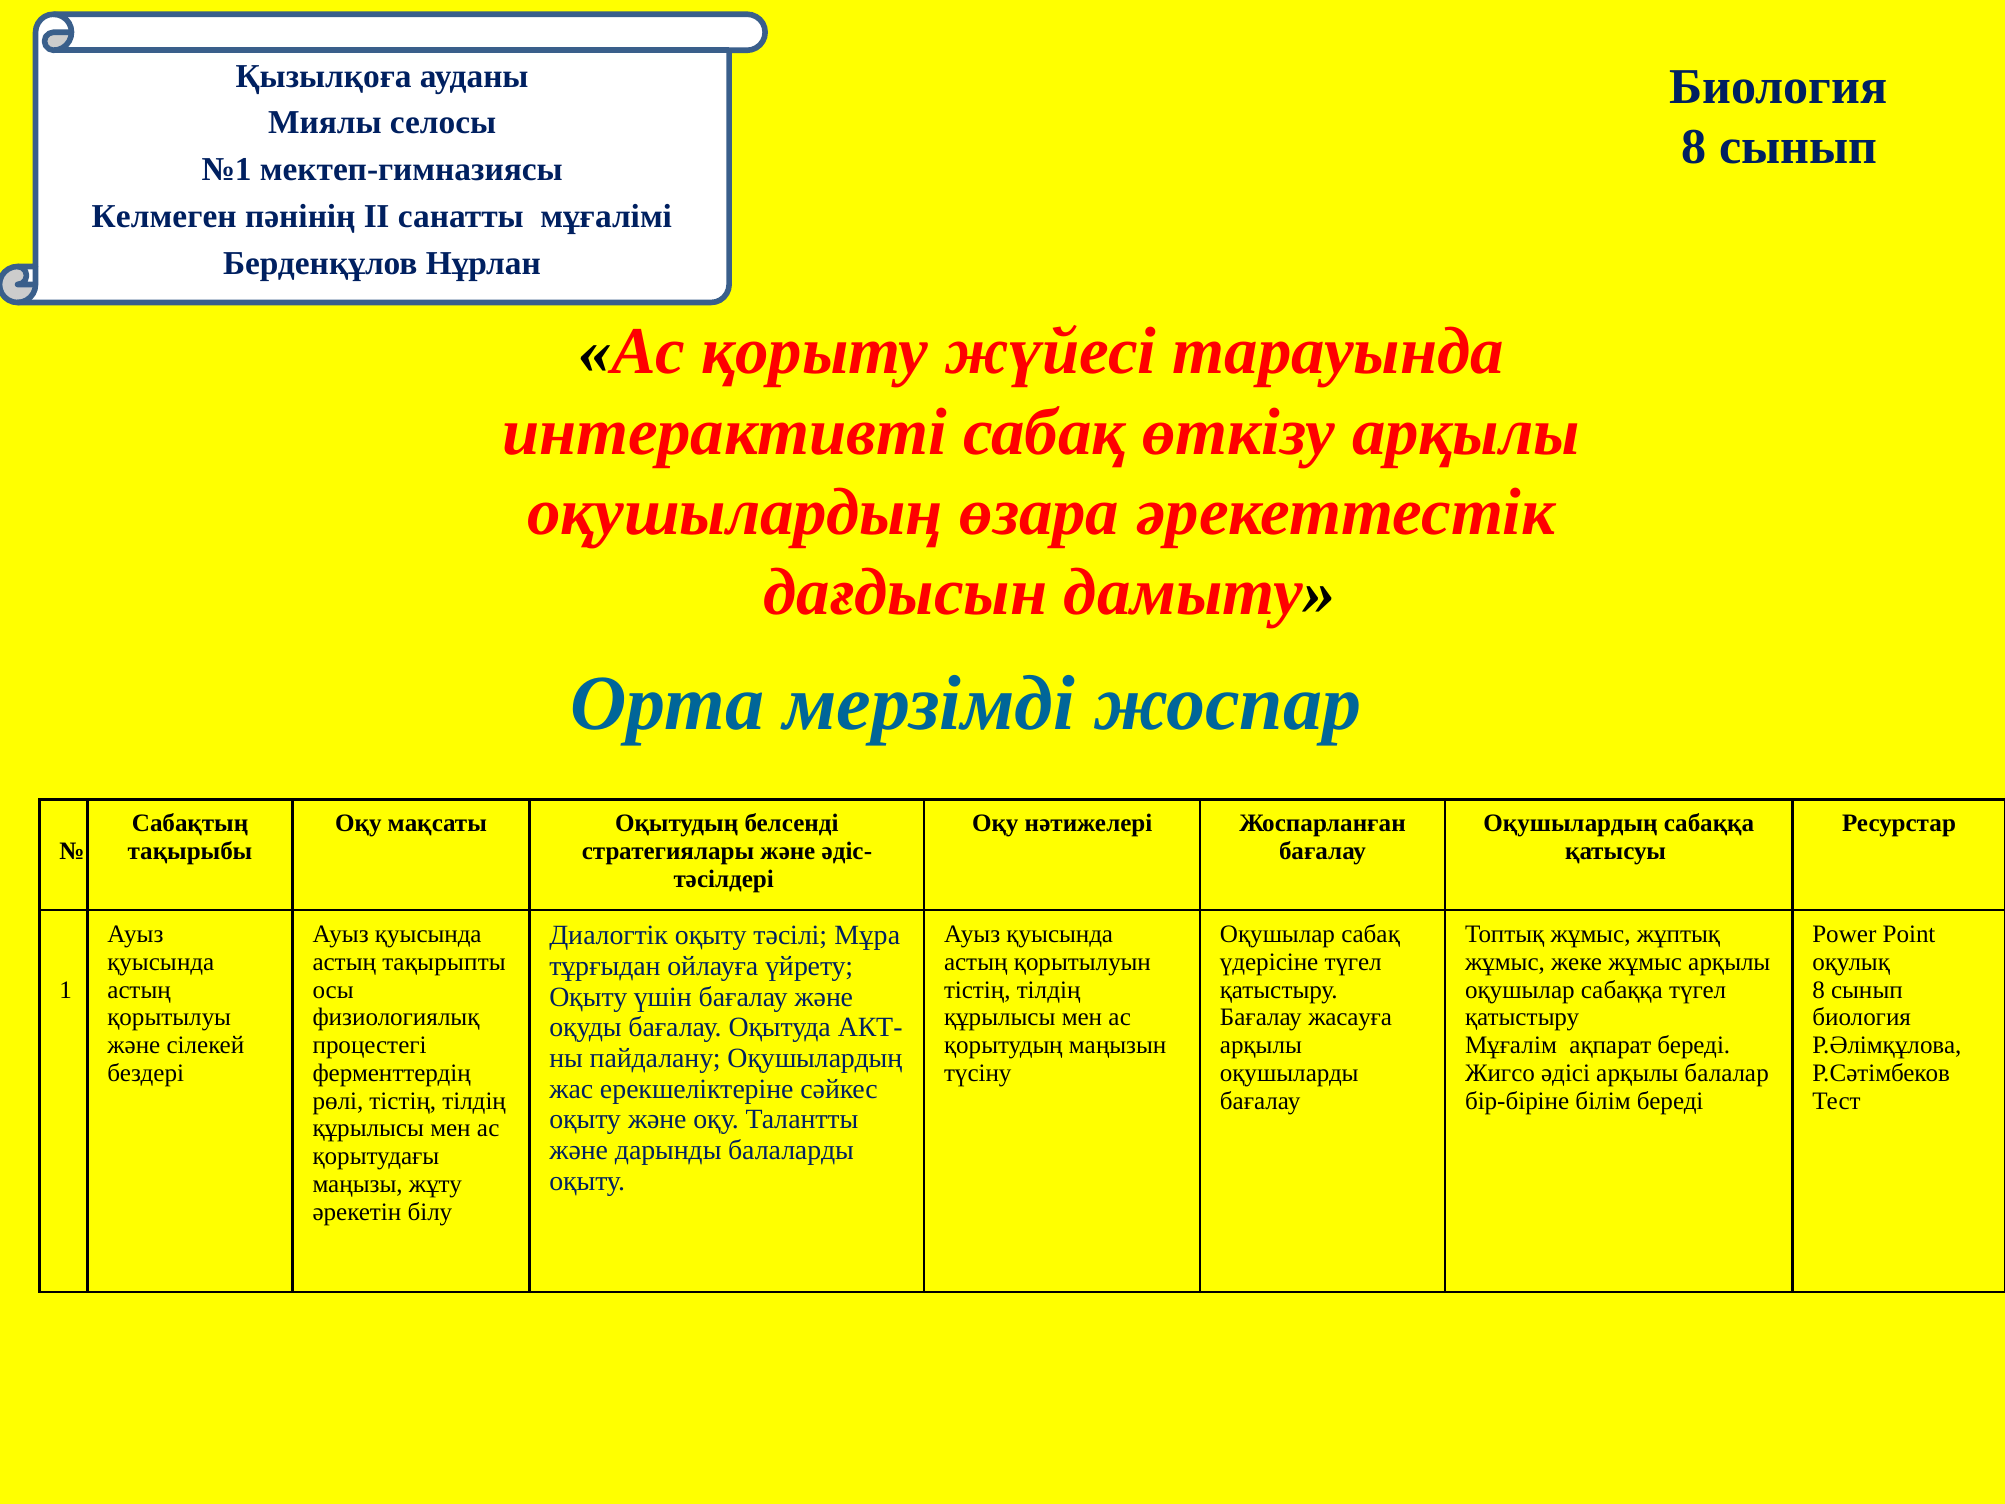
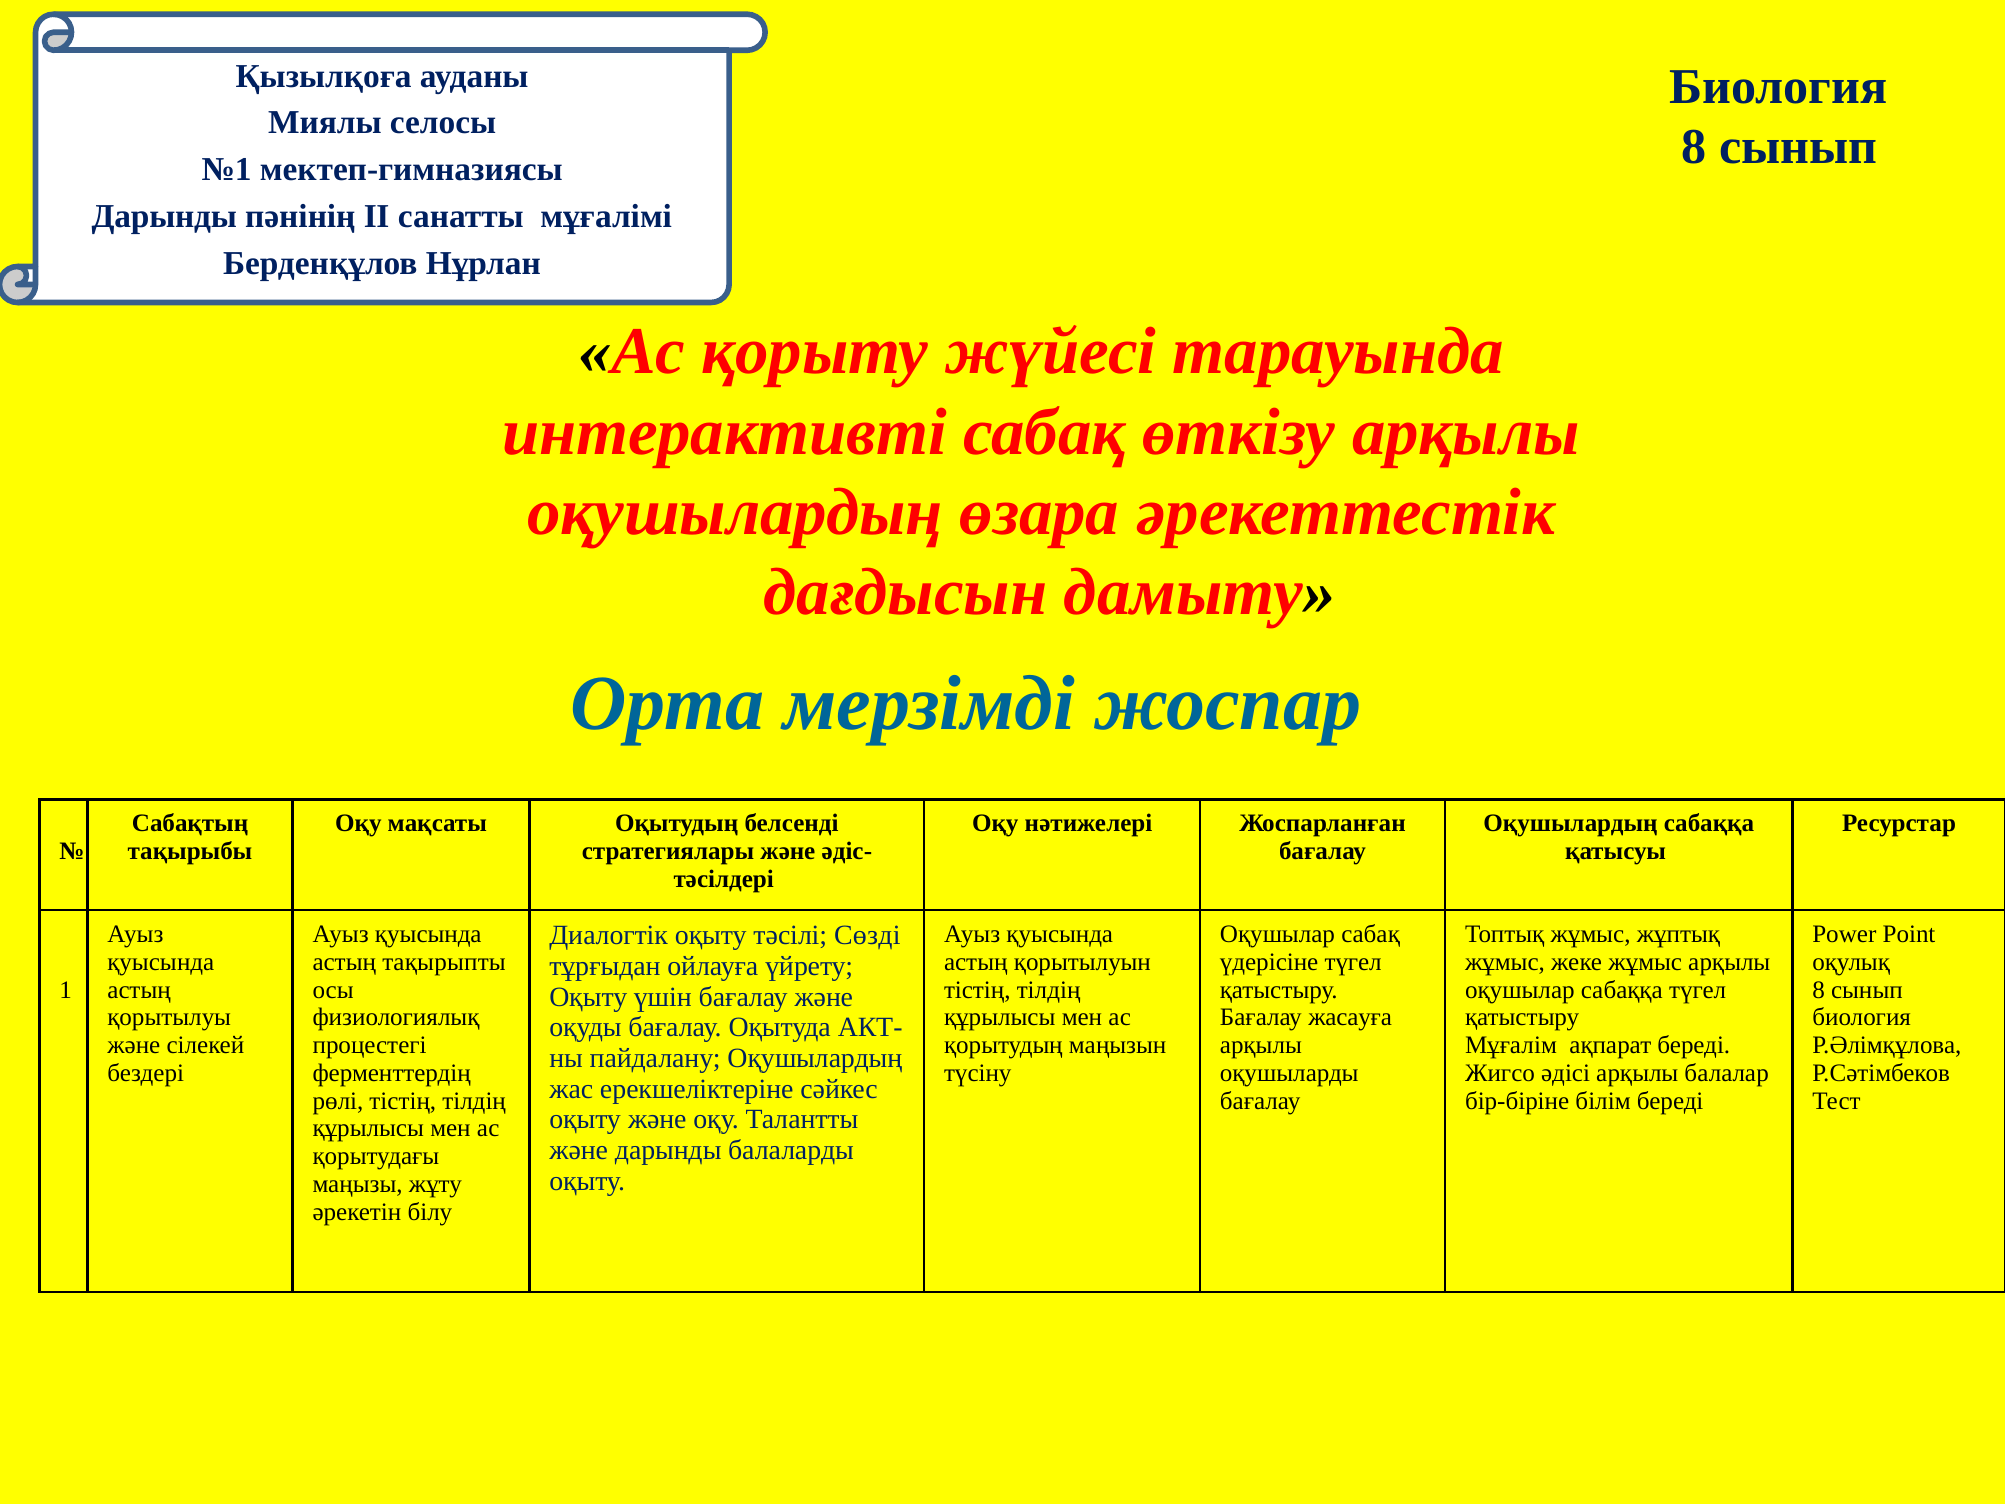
Келмеген at (164, 216): Келмеген -> Дарынды
Мұра: Мұра -> Сөзді
